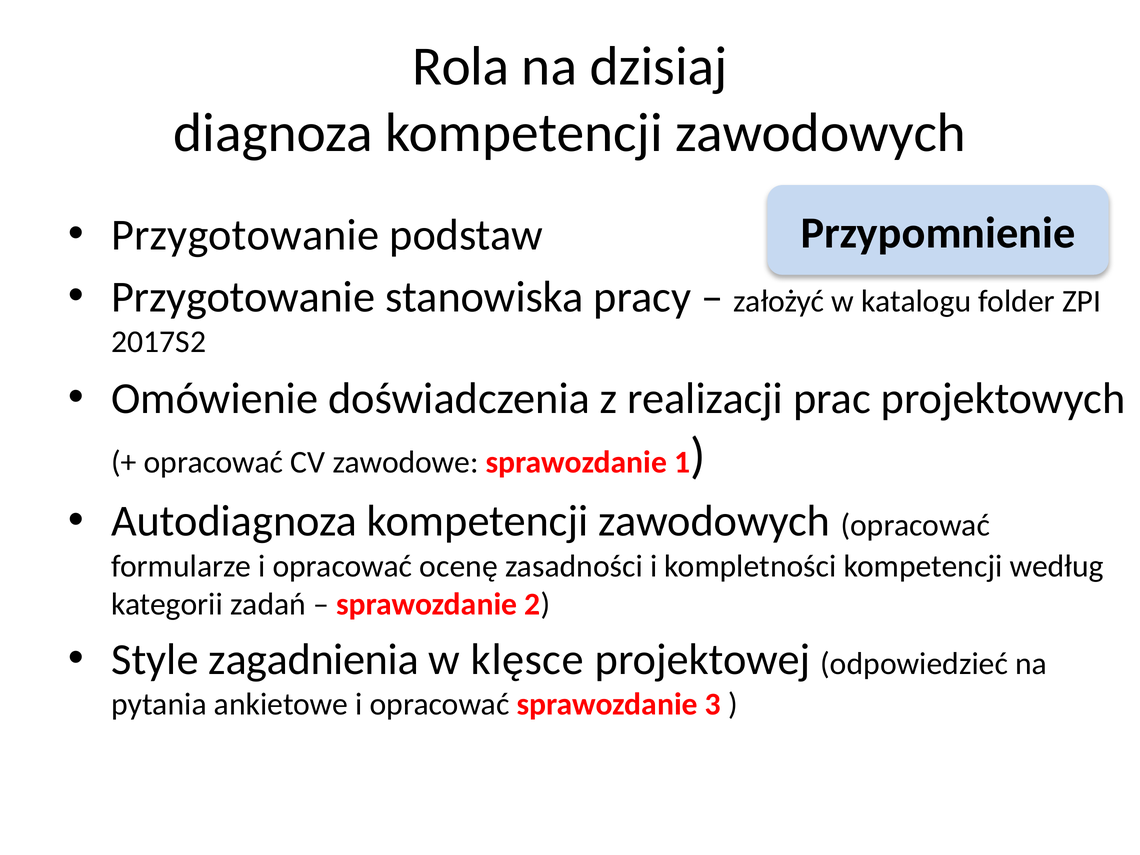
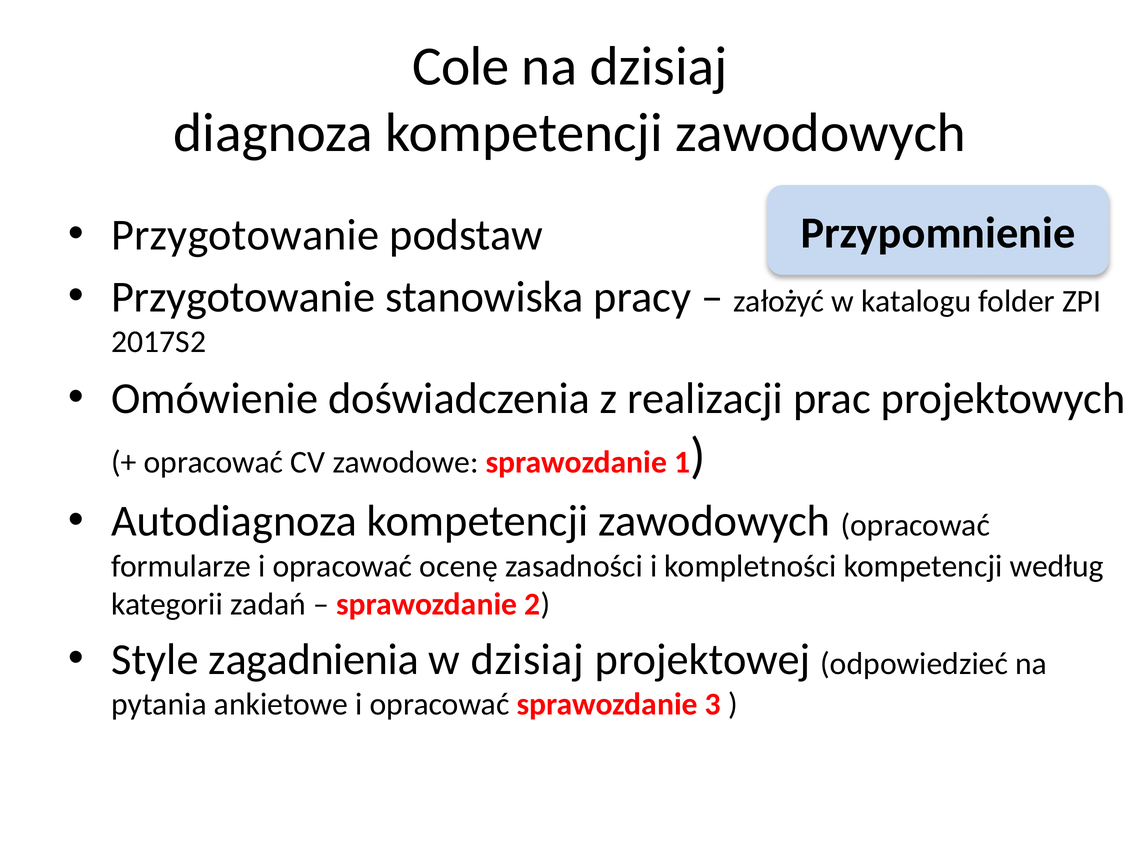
Rola: Rola -> Cole
w klęsce: klęsce -> dzisiaj
